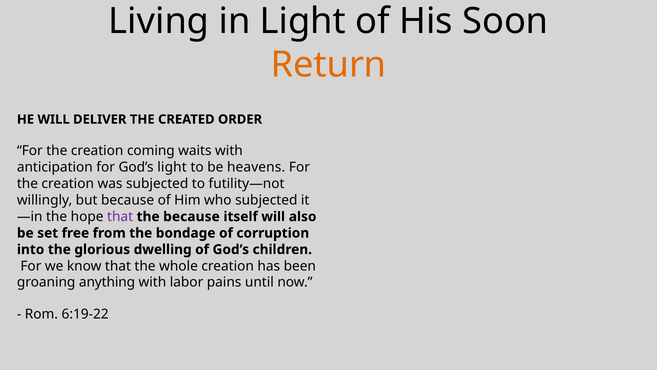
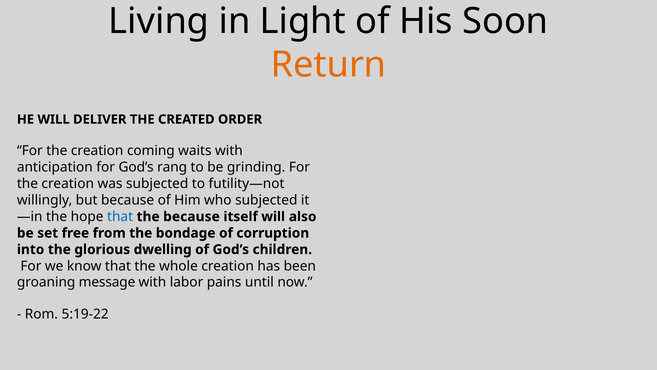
God’s light: light -> rang
heavens: heavens -> grinding
that at (120, 216) colour: purple -> blue
anything: anything -> message
6:19-22: 6:19-22 -> 5:19-22
